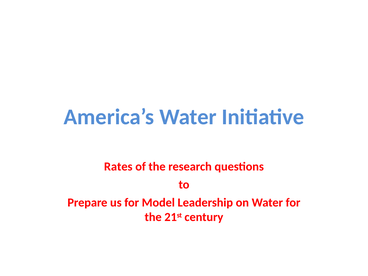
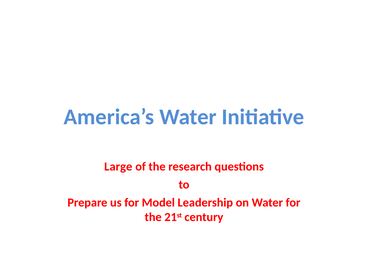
Rates: Rates -> Large
